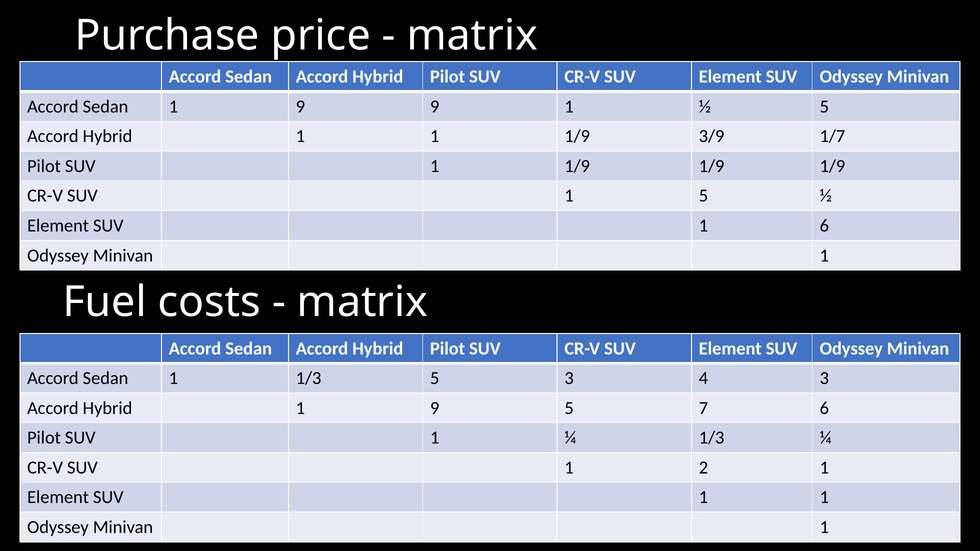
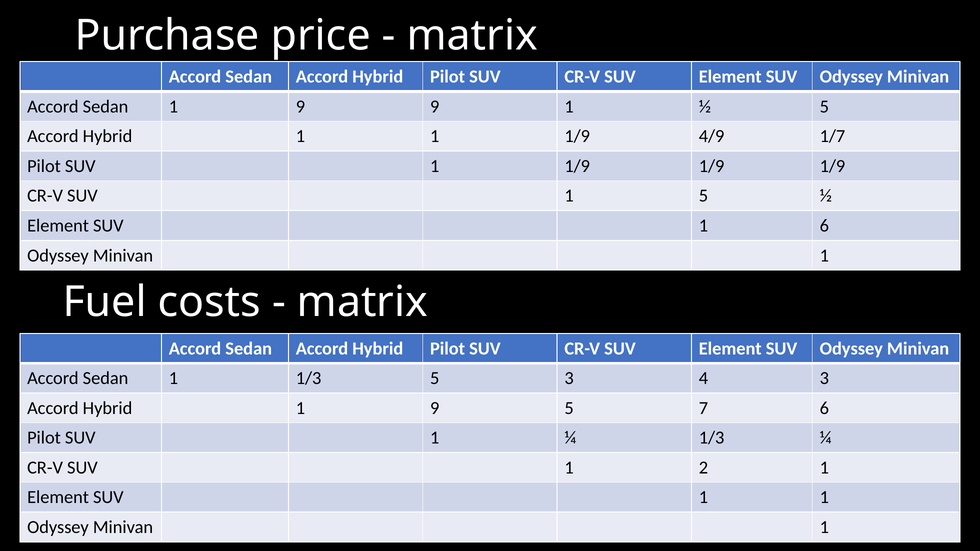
3/9: 3/9 -> 4/9
